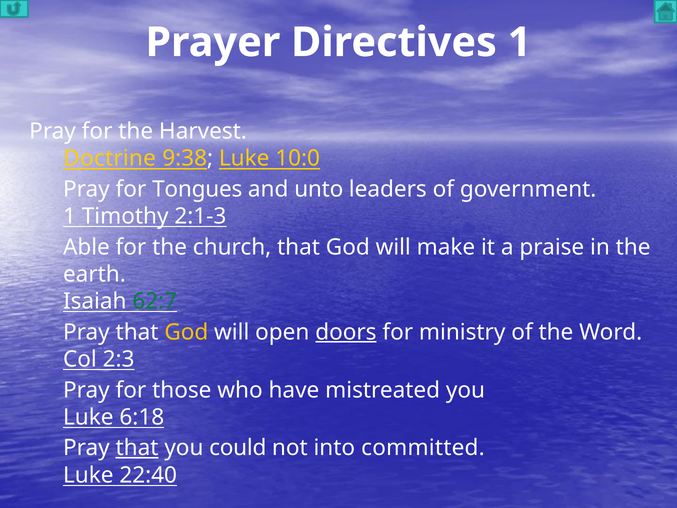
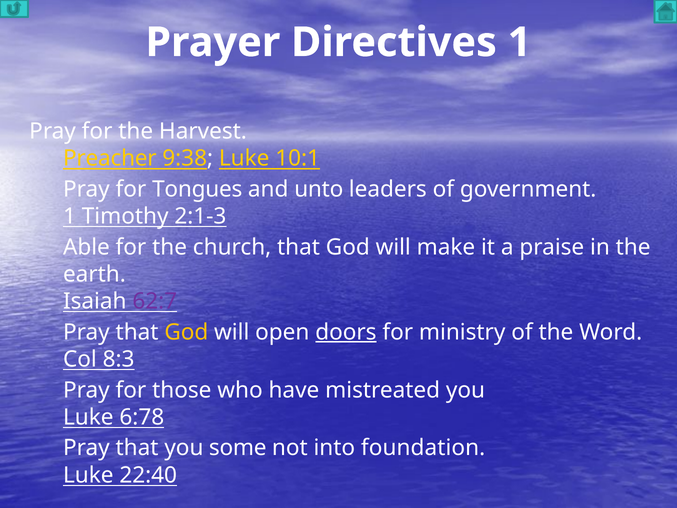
Doctrine: Doctrine -> Preacher
10:0: 10:0 -> 10:1
62:7 colour: green -> purple
2:3: 2:3 -> 8:3
6:18: 6:18 -> 6:78
that at (137, 448) underline: present -> none
could: could -> some
committed: committed -> foundation
